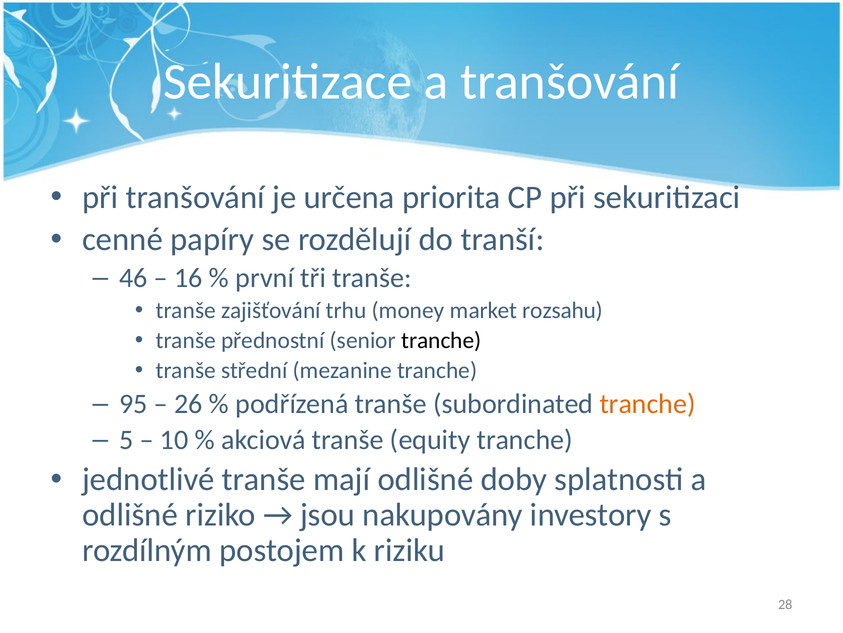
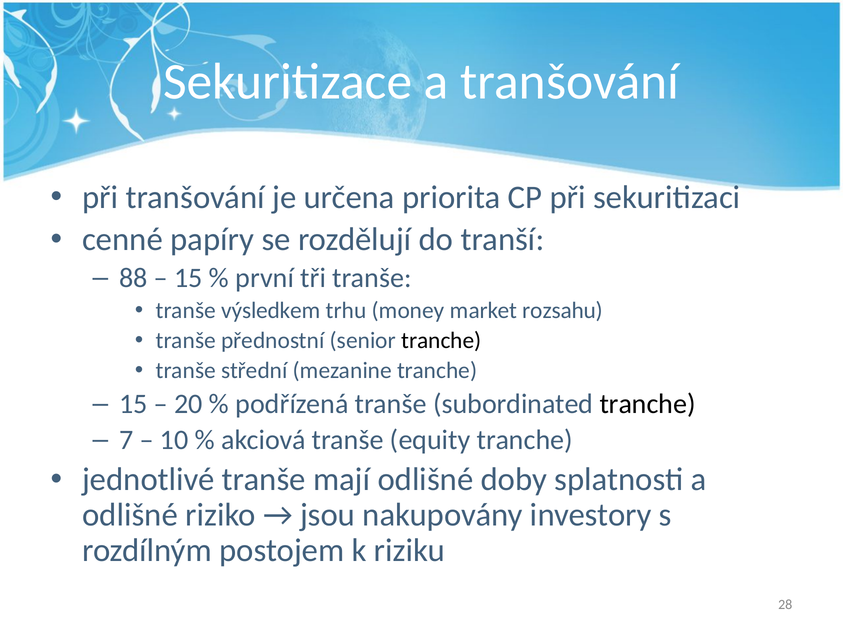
46: 46 -> 88
16 at (188, 278): 16 -> 15
zajišťování: zajišťování -> výsledkem
95 at (133, 404): 95 -> 15
26: 26 -> 20
tranche at (648, 404) colour: orange -> black
5: 5 -> 7
